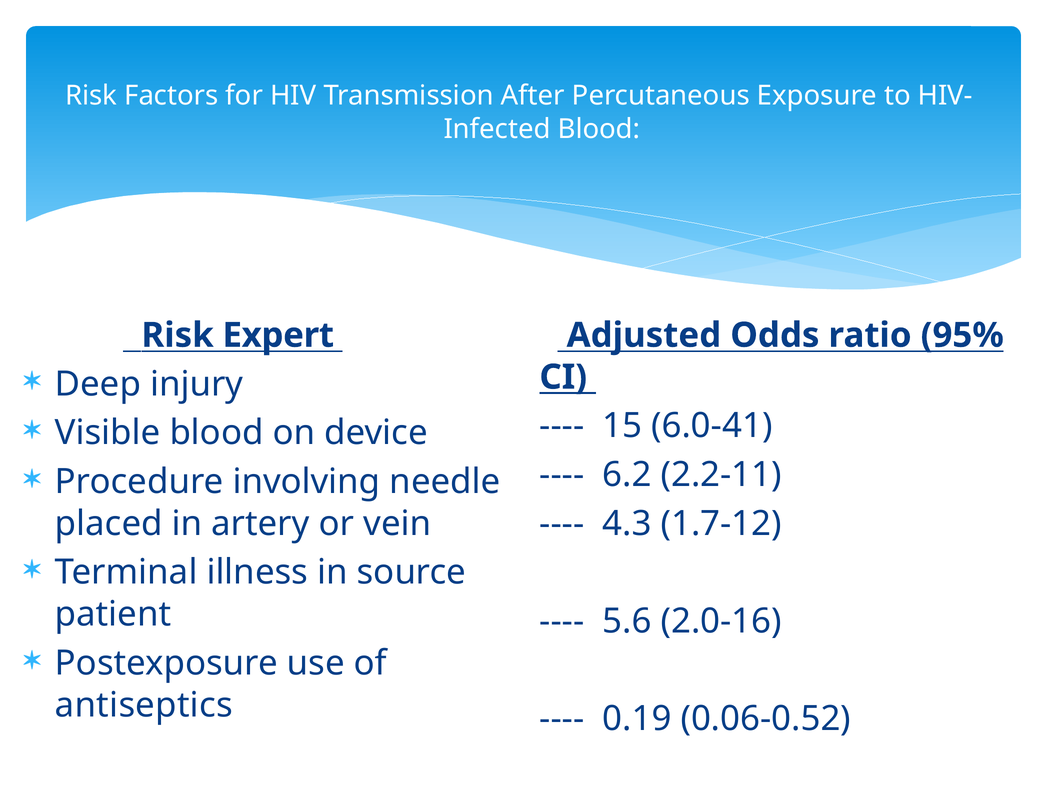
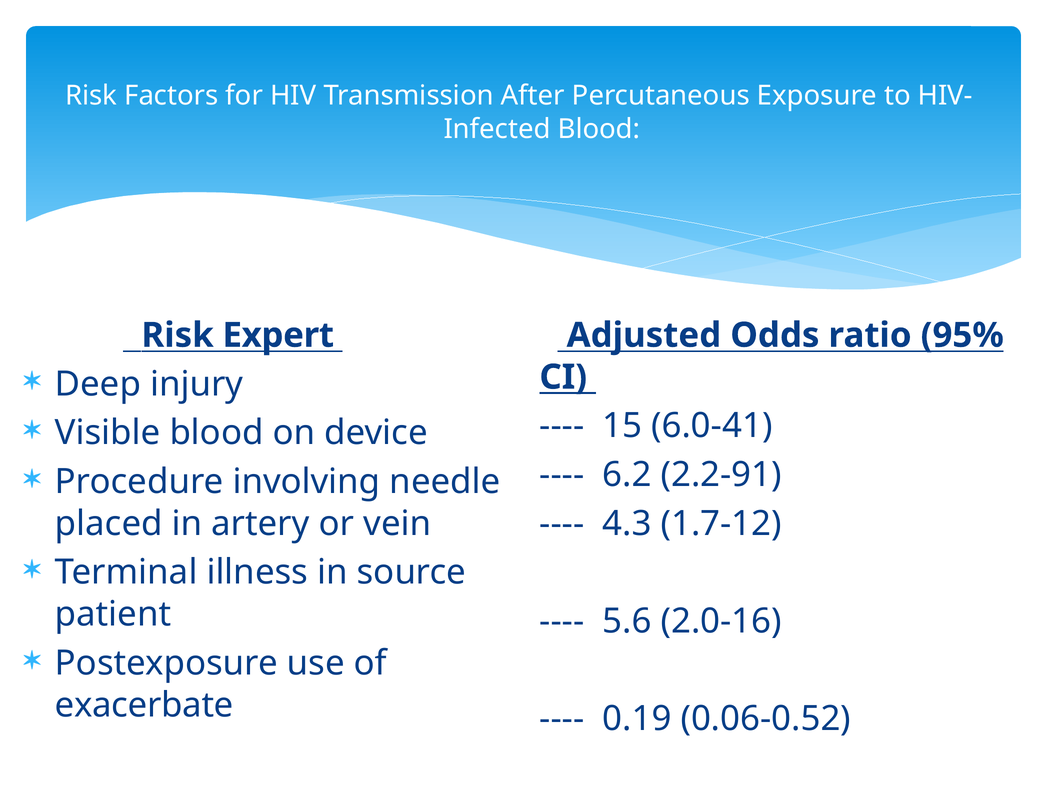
2.2-11: 2.2-11 -> 2.2-91
antiseptics: antiseptics -> exacerbate
